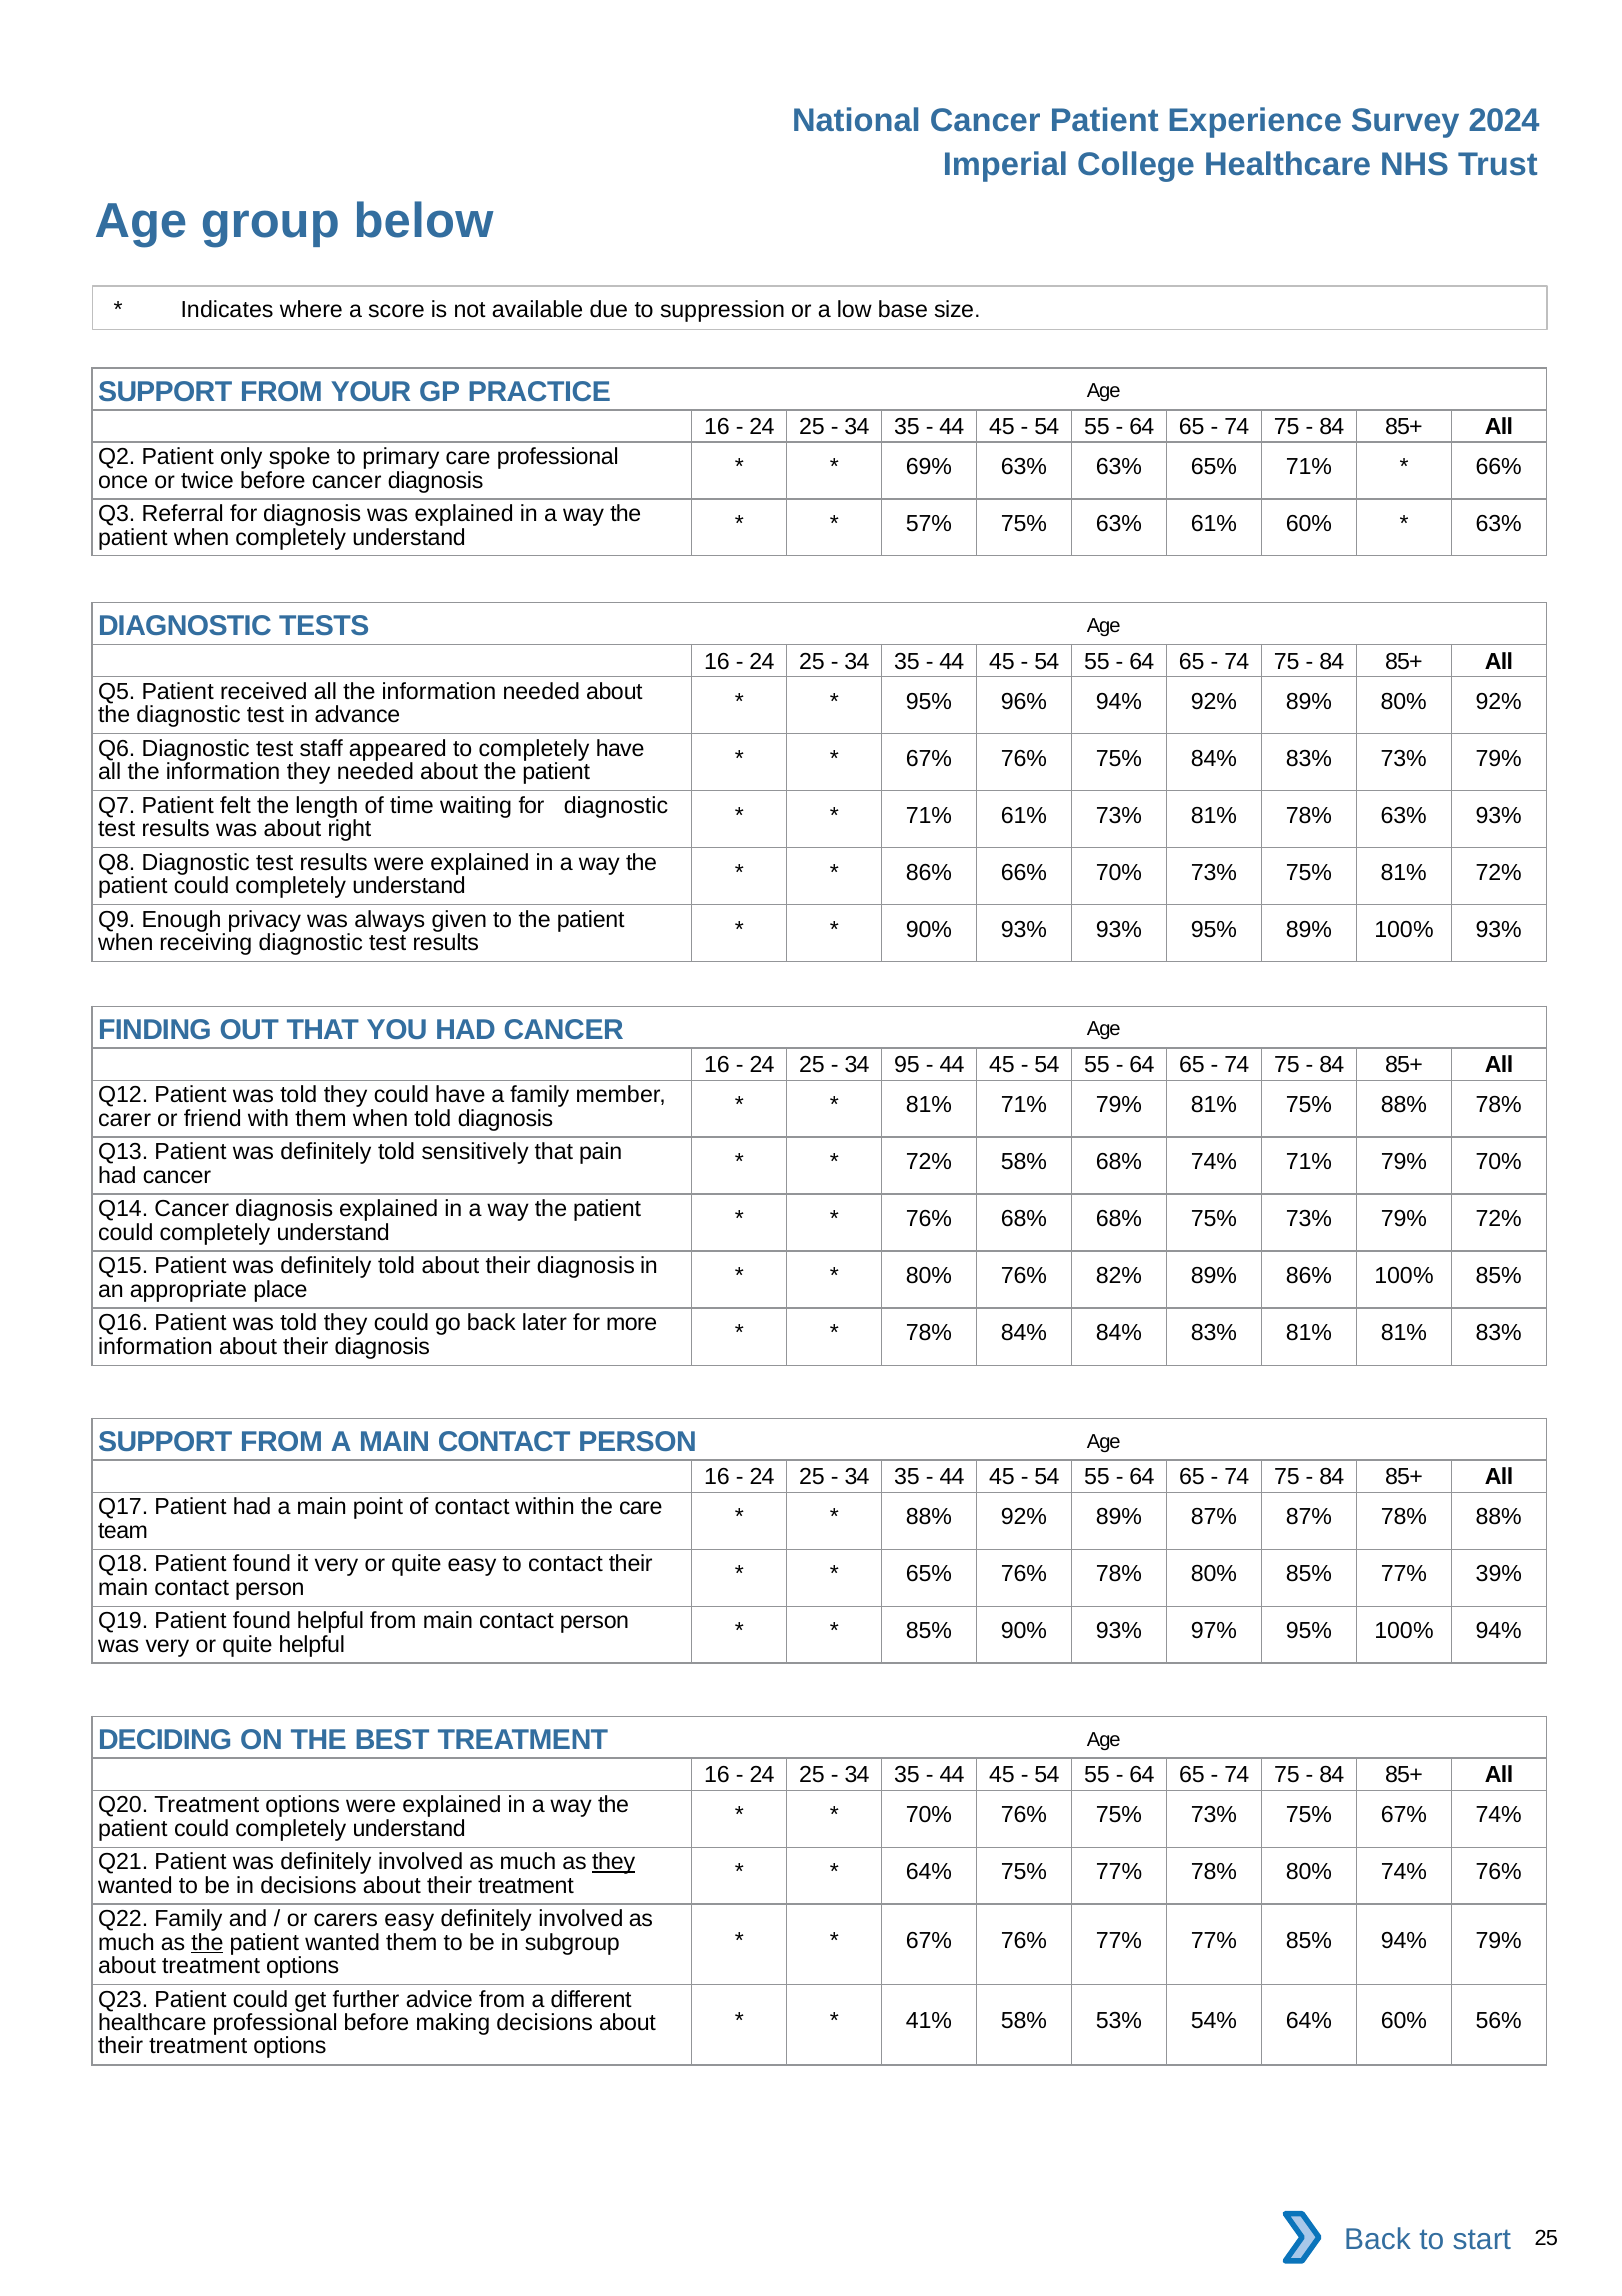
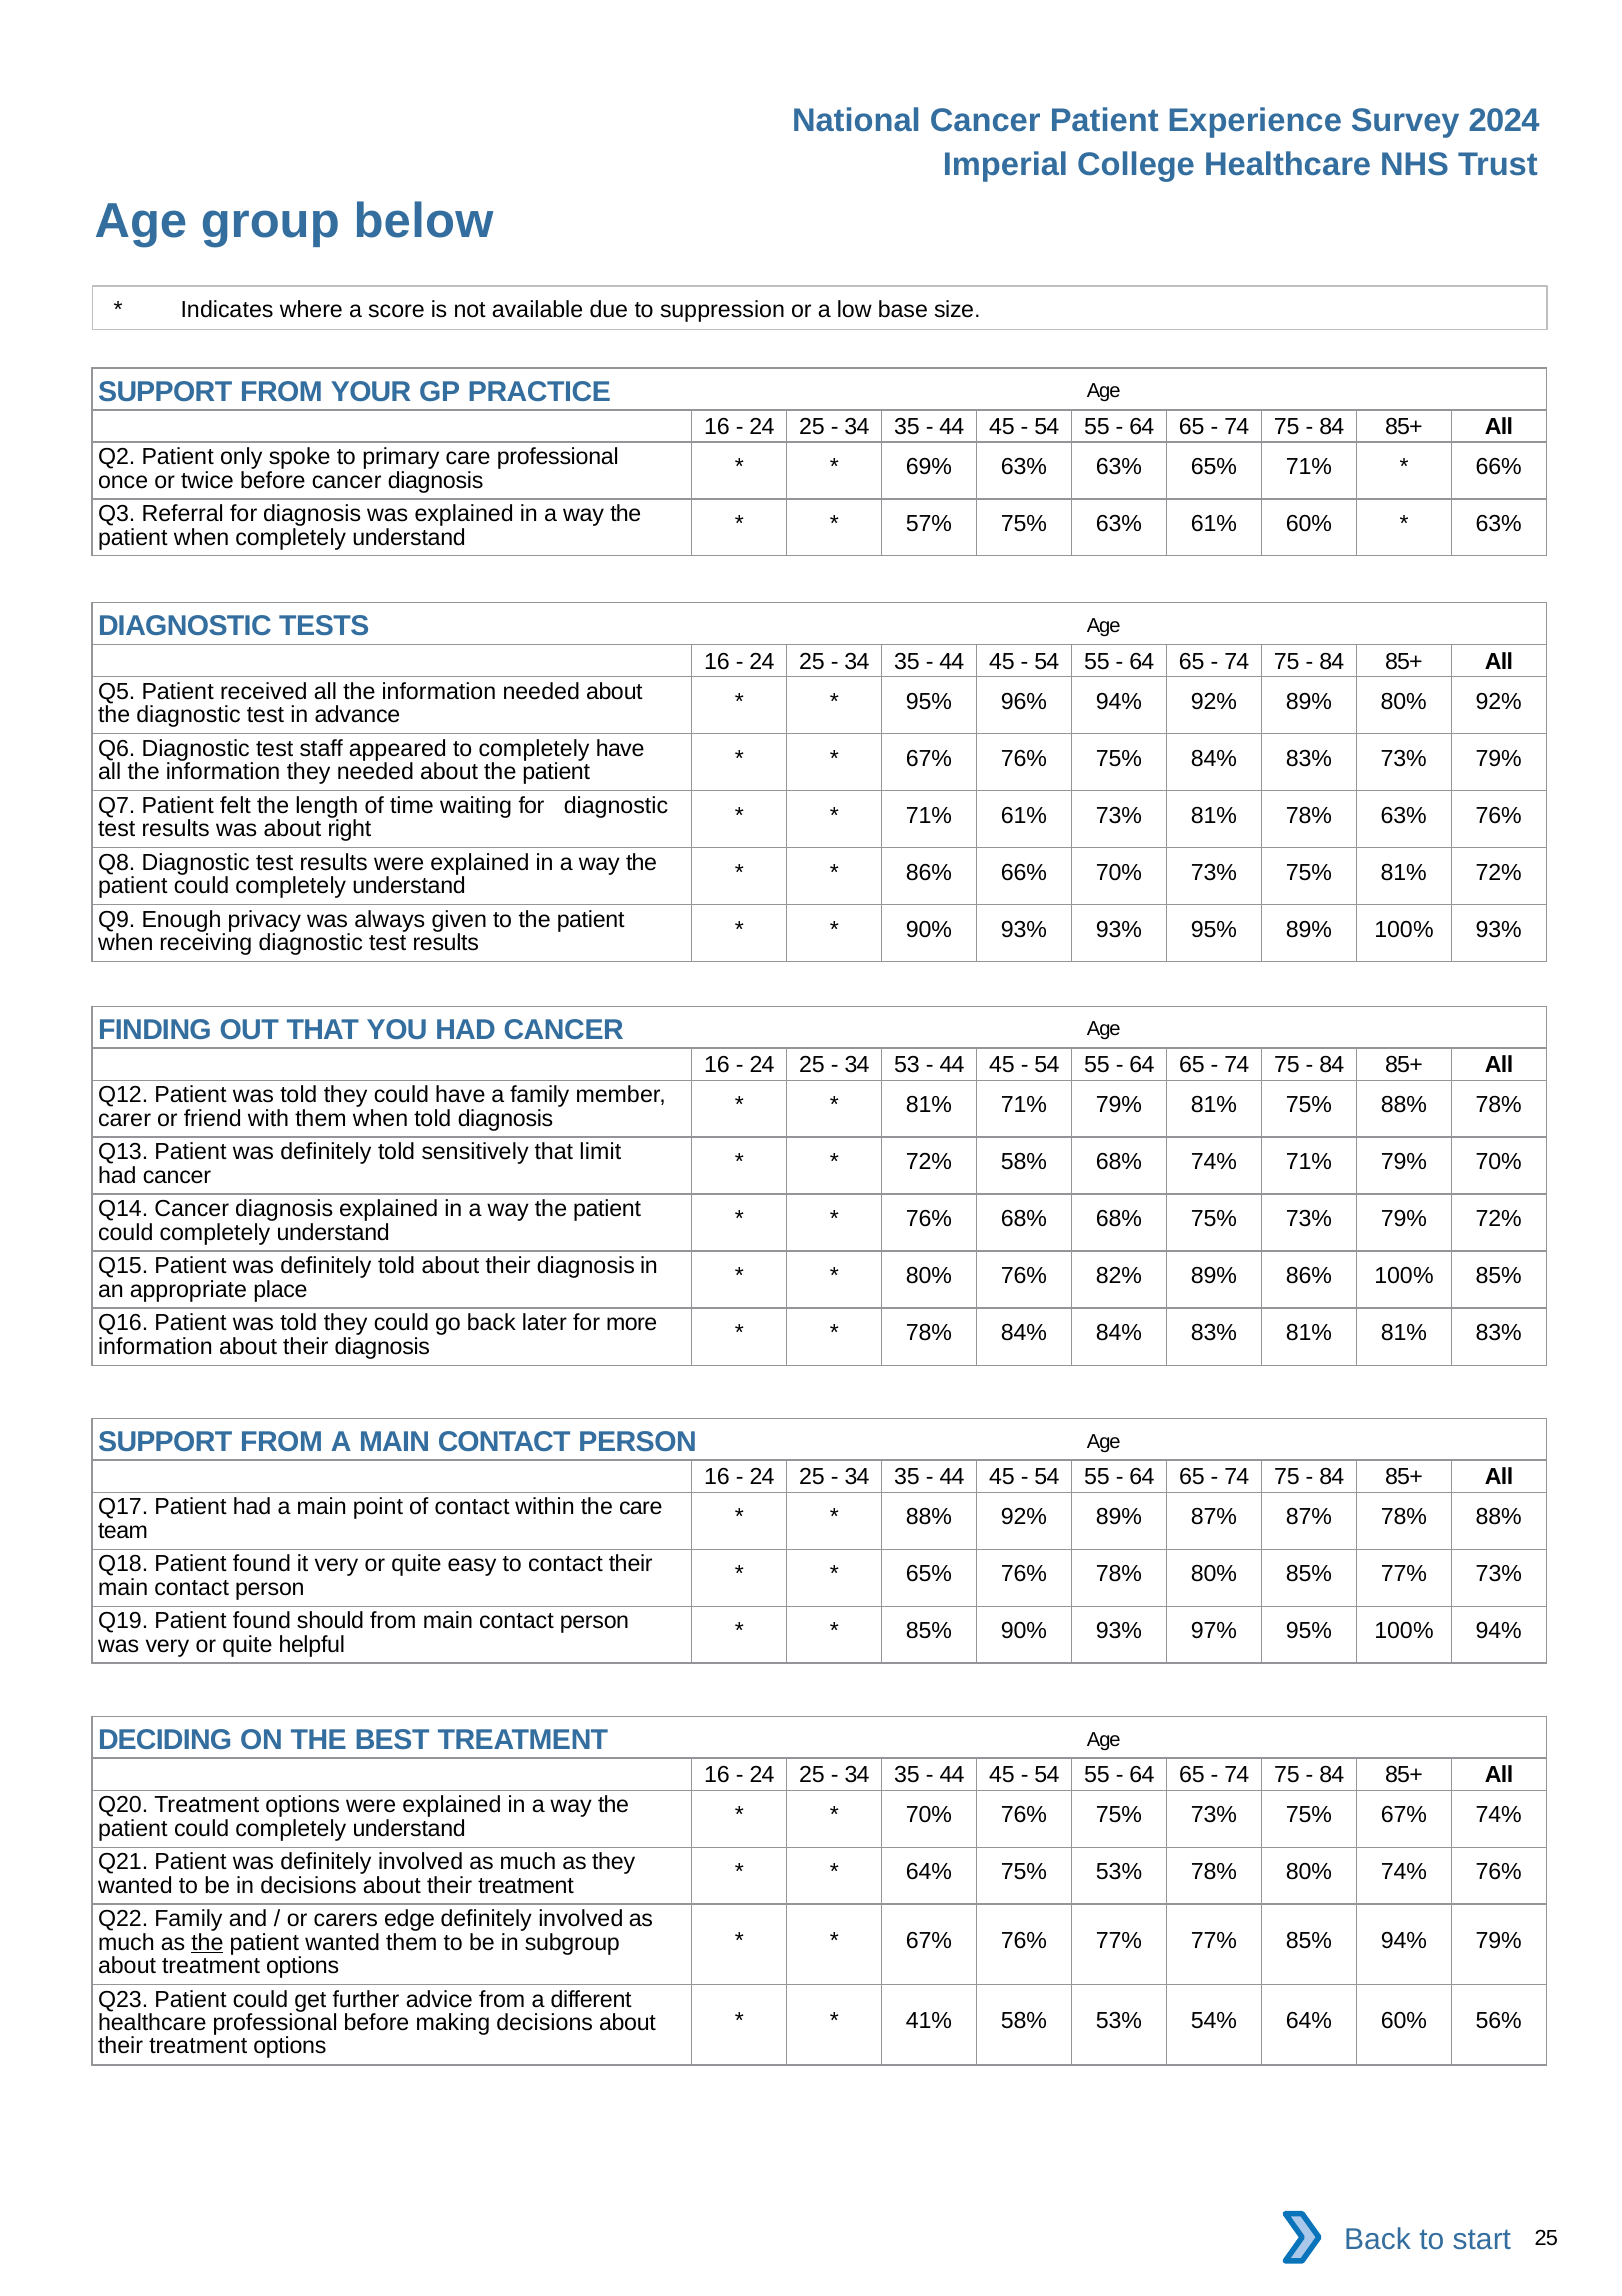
63% 93%: 93% -> 76%
95: 95 -> 53
pain: pain -> limit
77% 39%: 39% -> 73%
found helpful: helpful -> should
they at (614, 1862) underline: present -> none
75% 77%: 77% -> 53%
carers easy: easy -> edge
